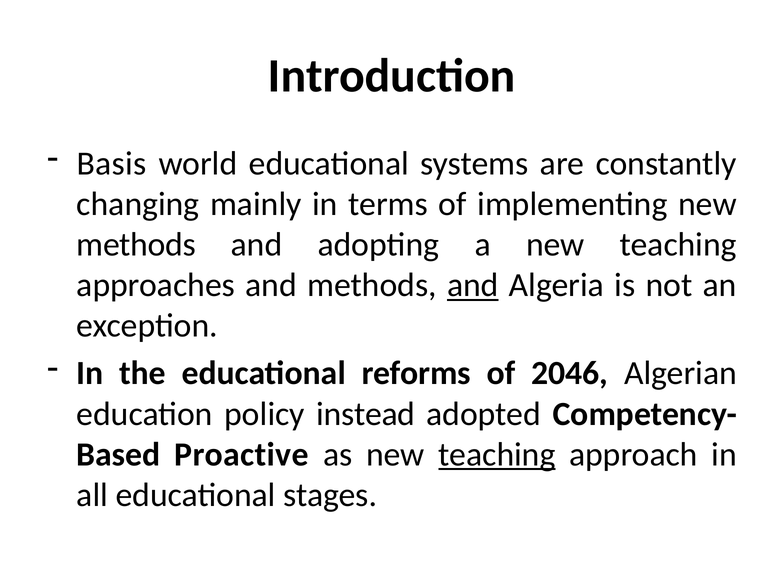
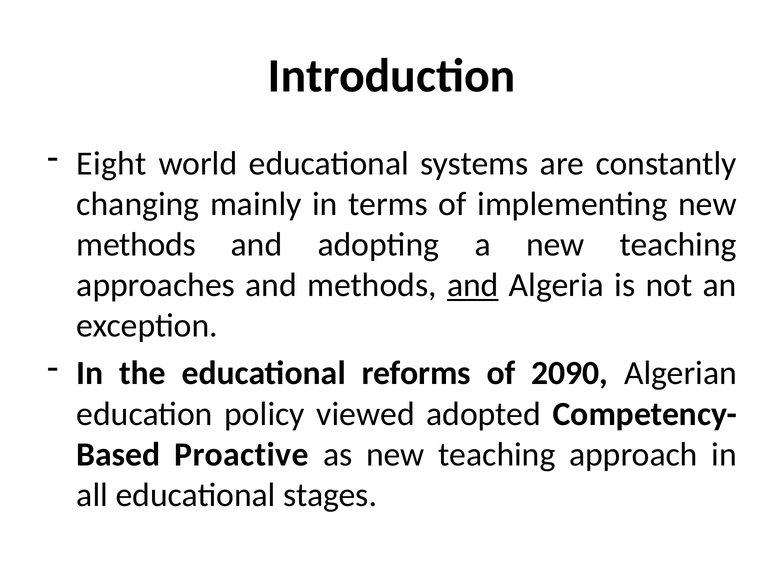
Basis: Basis -> Eight
2046: 2046 -> 2090
instead: instead -> viewed
teaching at (497, 454) underline: present -> none
